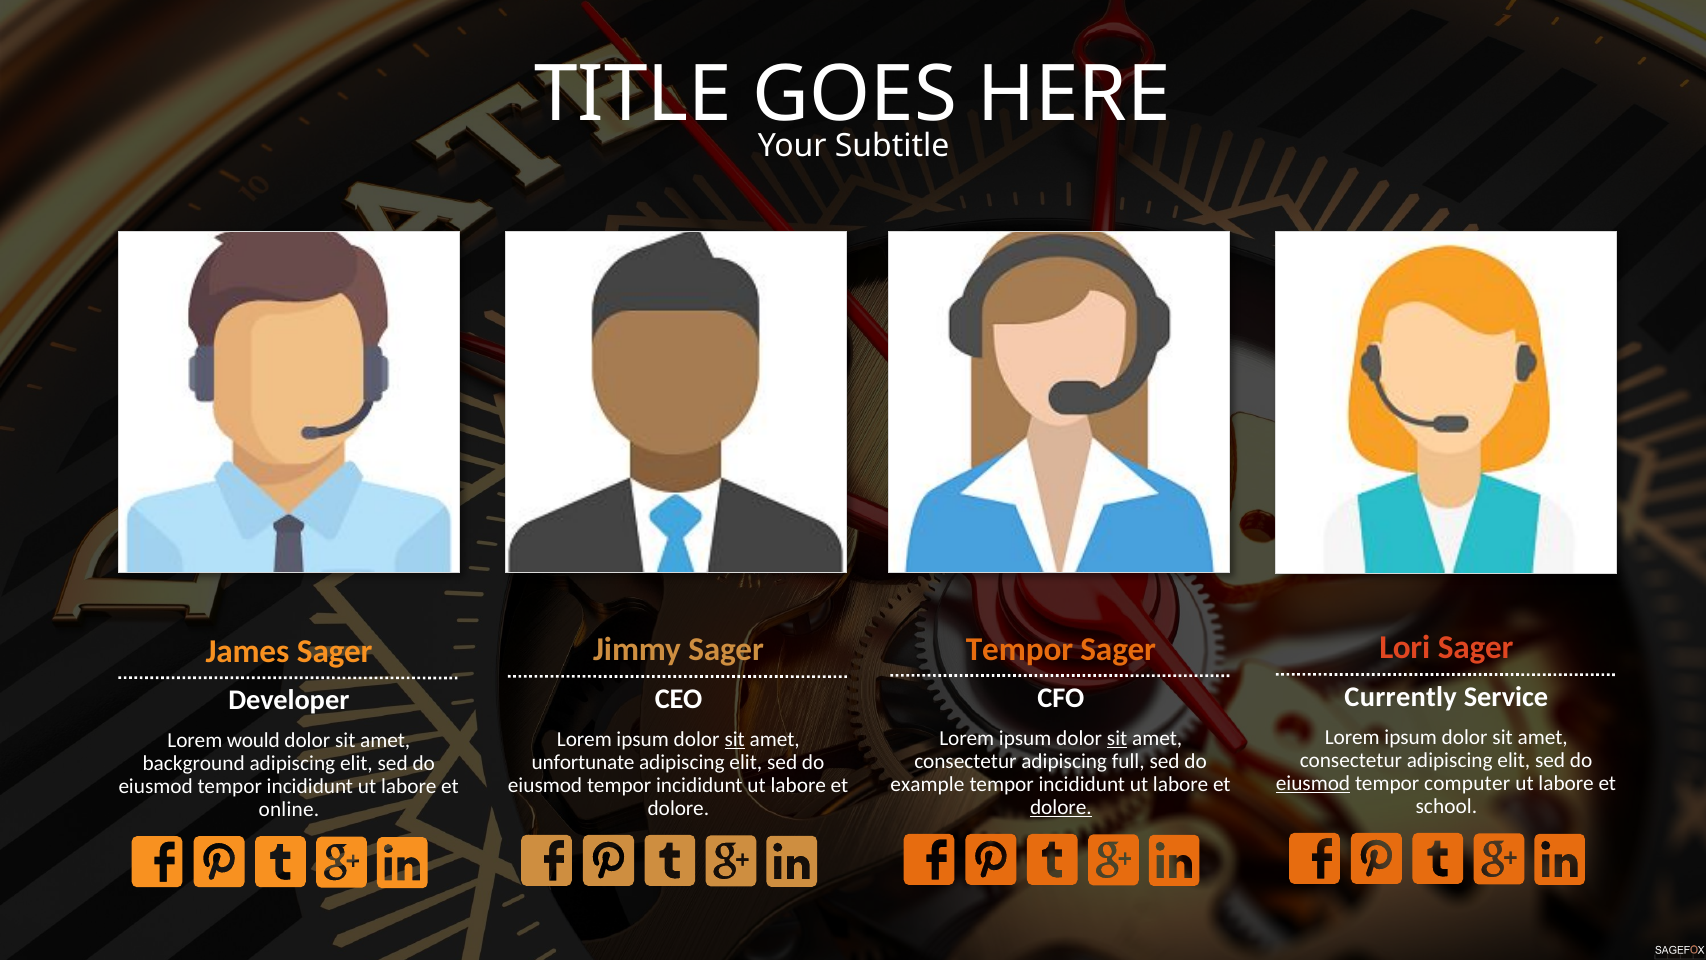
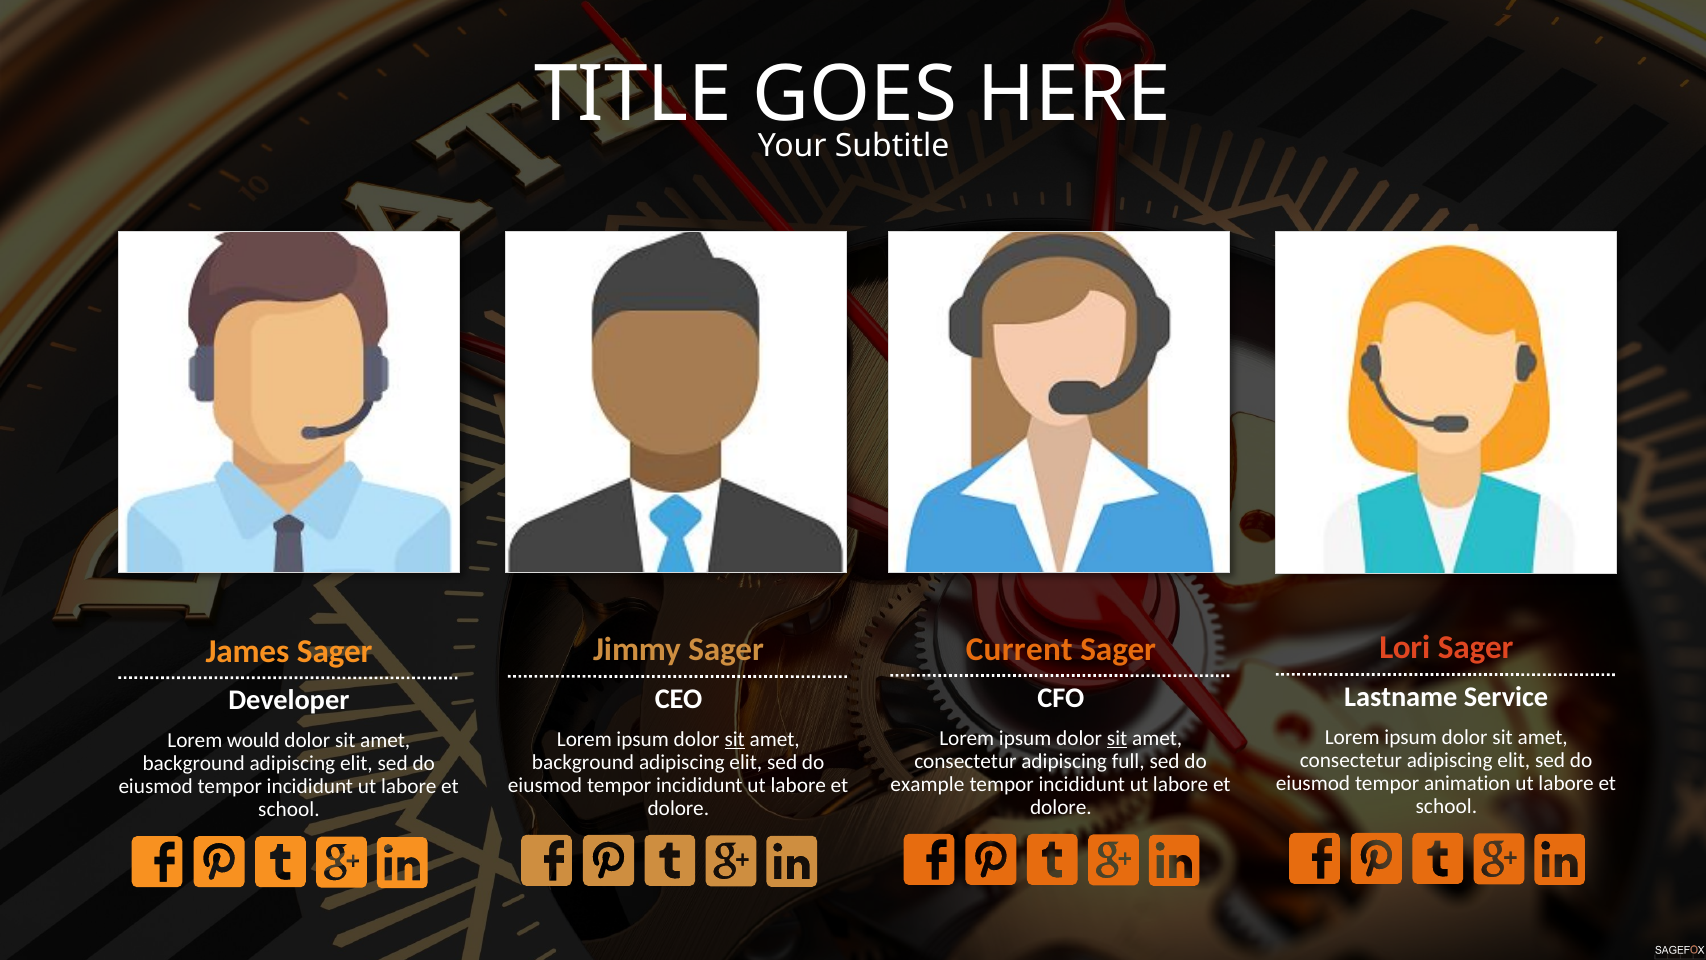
Tempor at (1019, 649): Tempor -> Current
Currently: Currently -> Lastname
unfortunate at (583, 762): unfortunate -> background
eiusmod at (1313, 783) underline: present -> none
computer: computer -> animation
dolore at (1061, 807) underline: present -> none
online at (289, 809): online -> school
